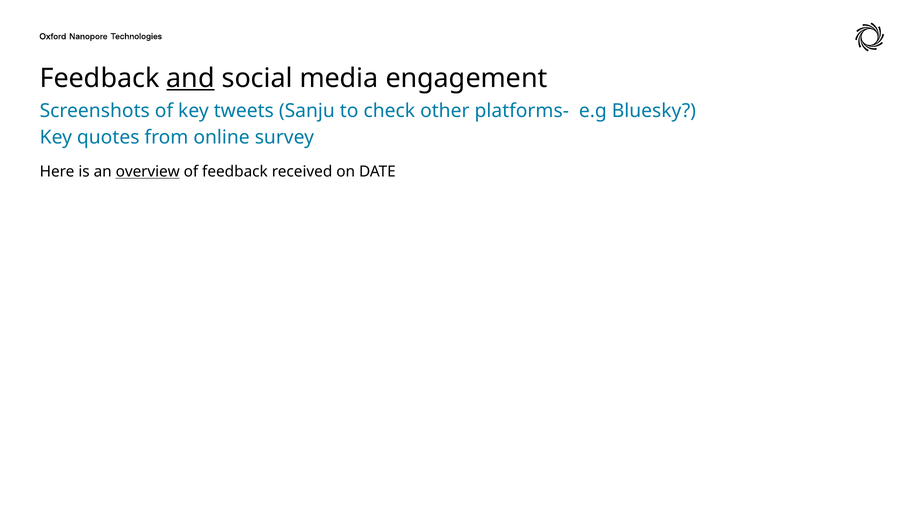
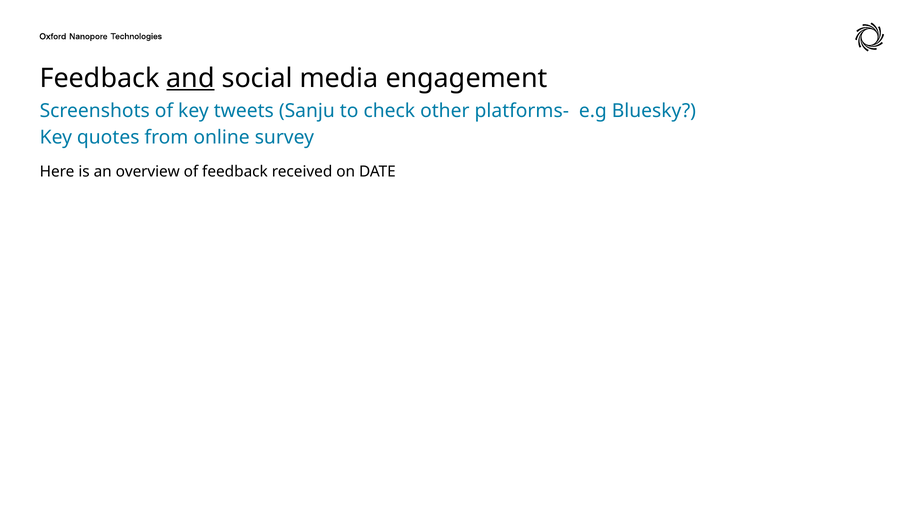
overview underline: present -> none
